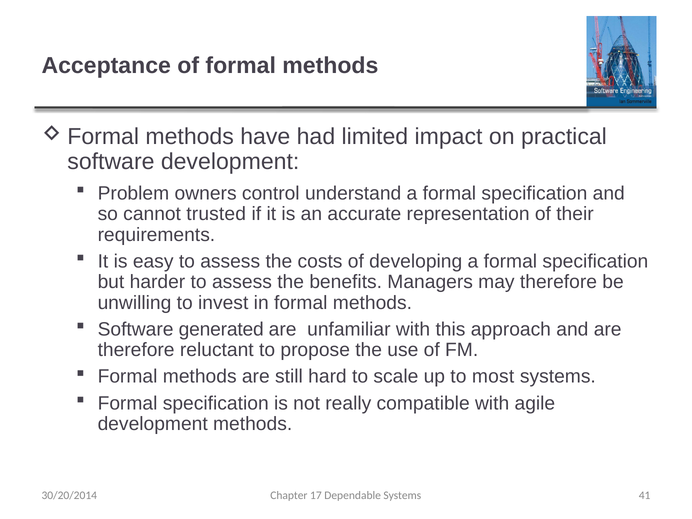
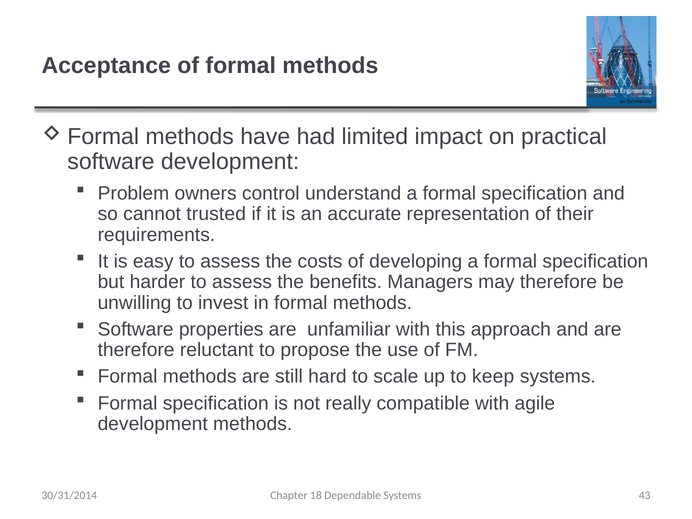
generated: generated -> properties
most: most -> keep
17: 17 -> 18
41: 41 -> 43
30/20/2014: 30/20/2014 -> 30/31/2014
